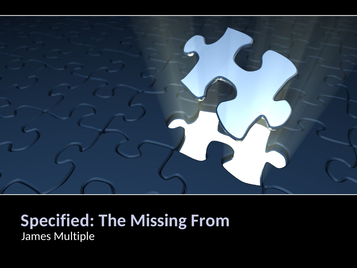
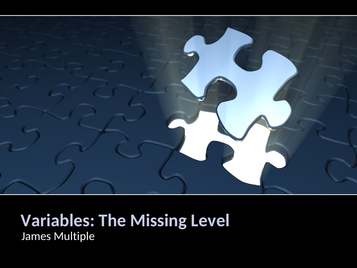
Specified: Specified -> Variables
From: From -> Level
